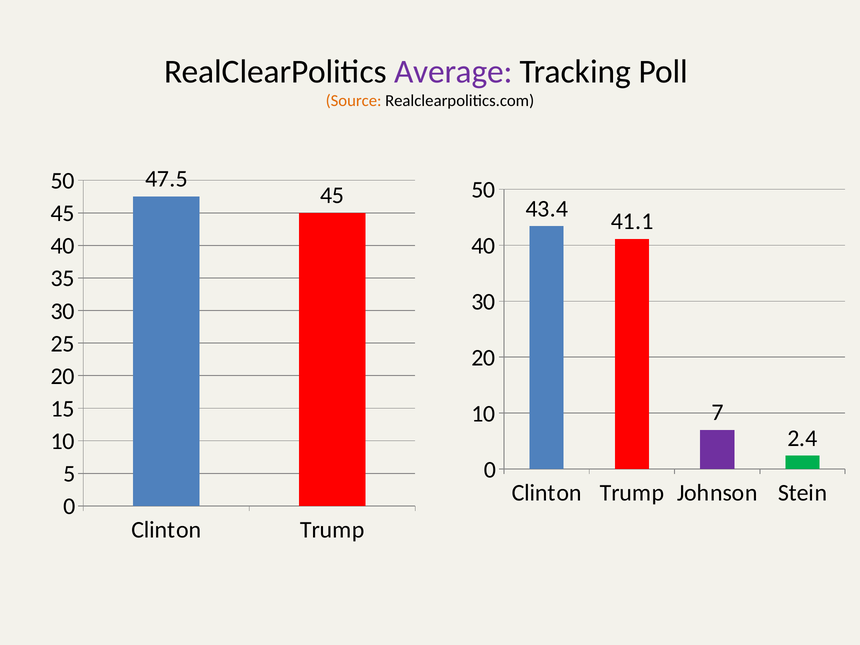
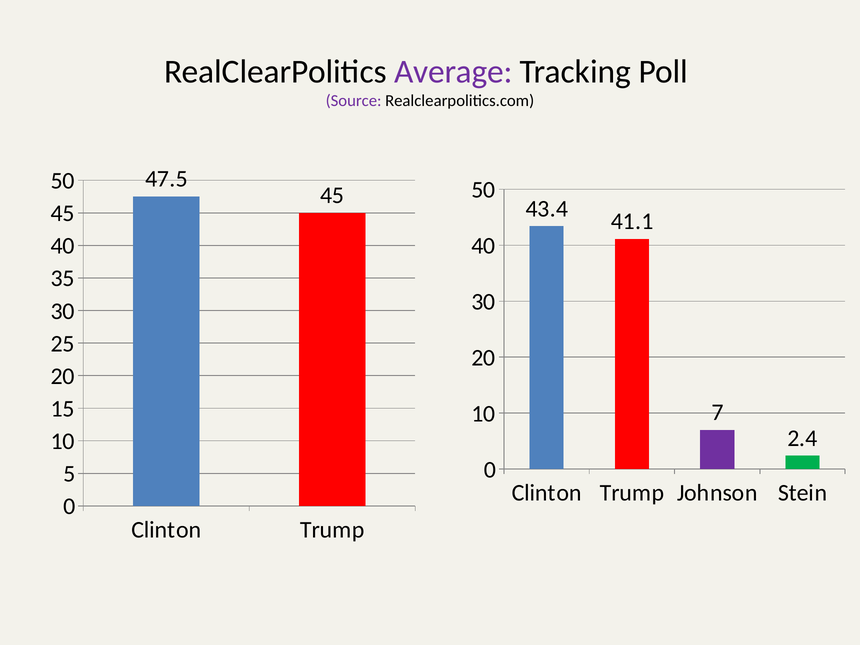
Source colour: orange -> purple
